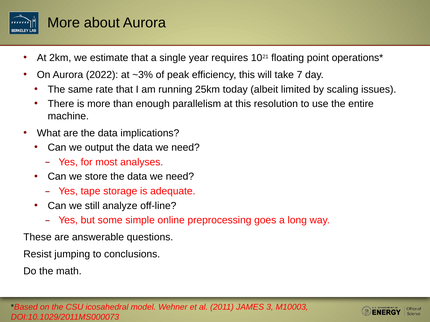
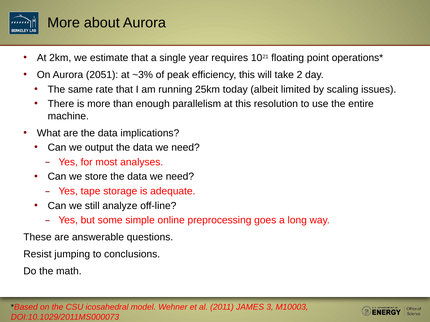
2022: 2022 -> 2051
7: 7 -> 2
